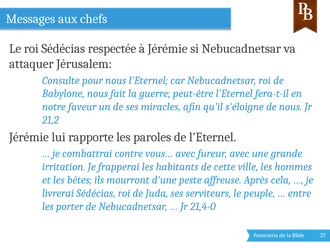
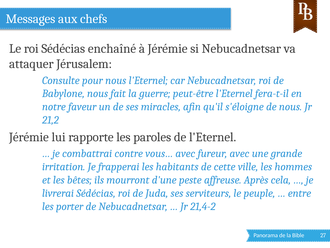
respectée: respectée -> enchaîné
21,4-0: 21,4-0 -> 21,4-2
